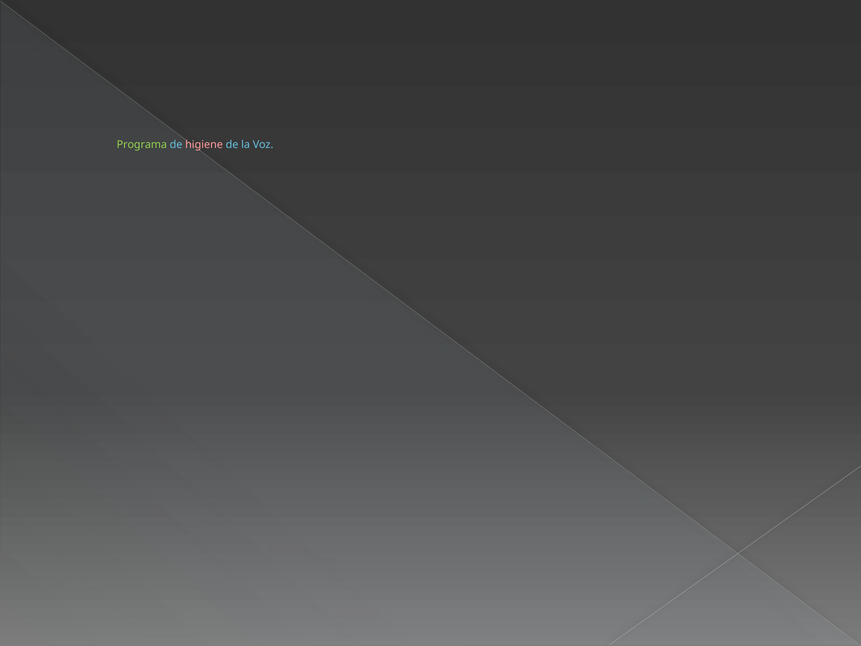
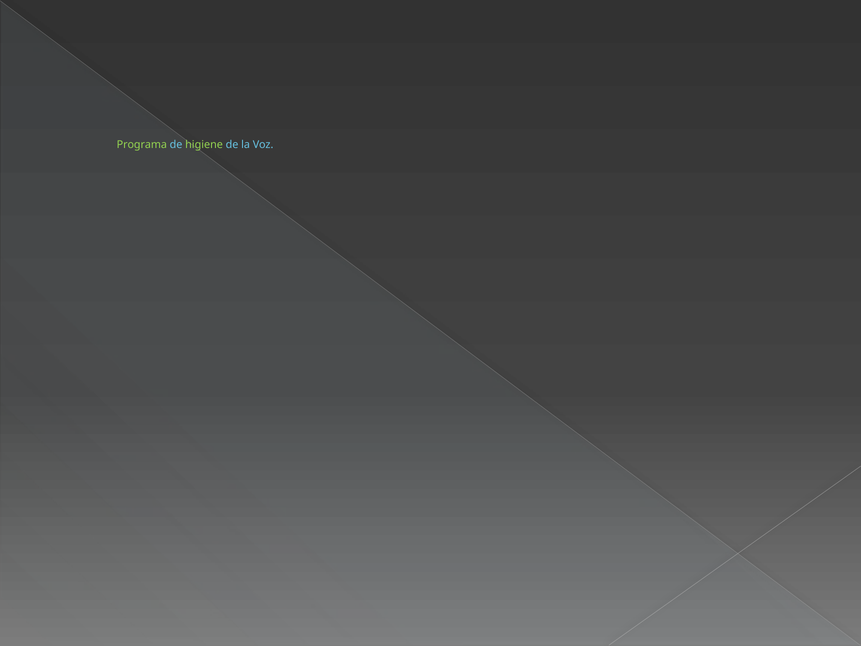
higiene colour: pink -> light green
